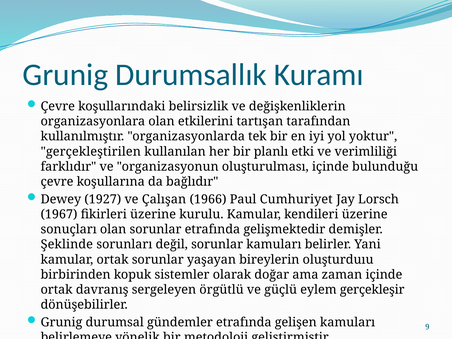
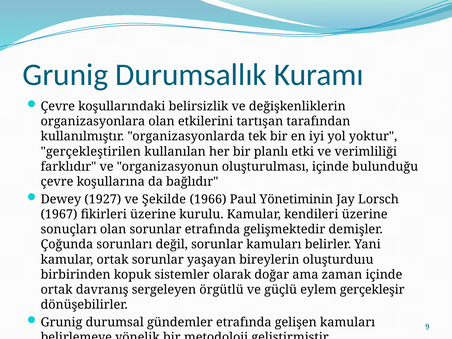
Çalışan: Çalışan -> Şekilde
Cumhuriyet: Cumhuriyet -> Yönetiminin
Şeklinde: Şeklinde -> Çoğunda
